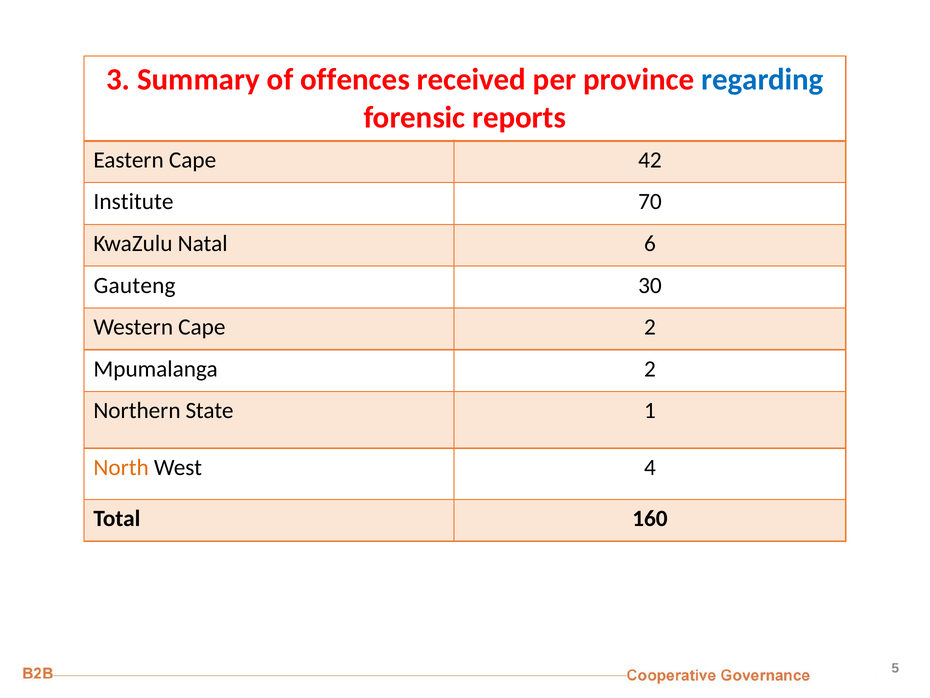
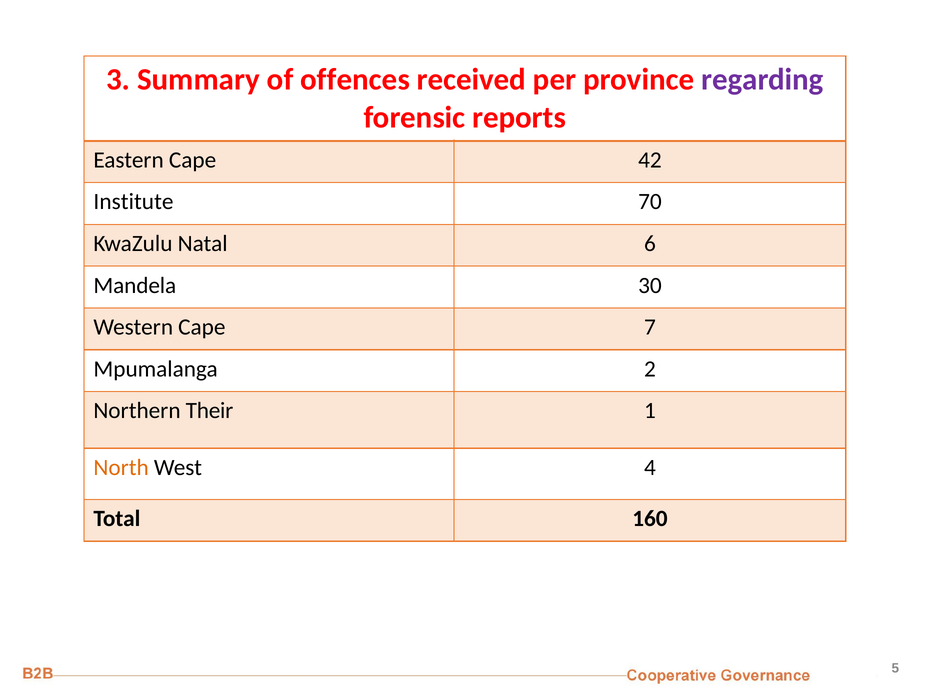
regarding colour: blue -> purple
Gauteng: Gauteng -> Mandela
Cape 2: 2 -> 7
State: State -> Their
